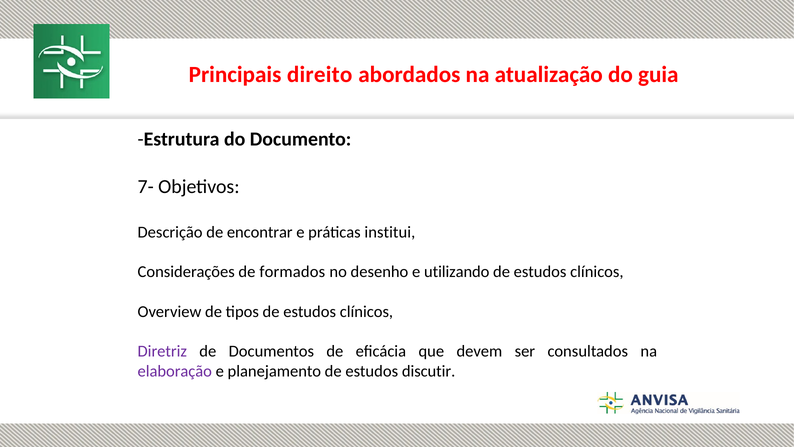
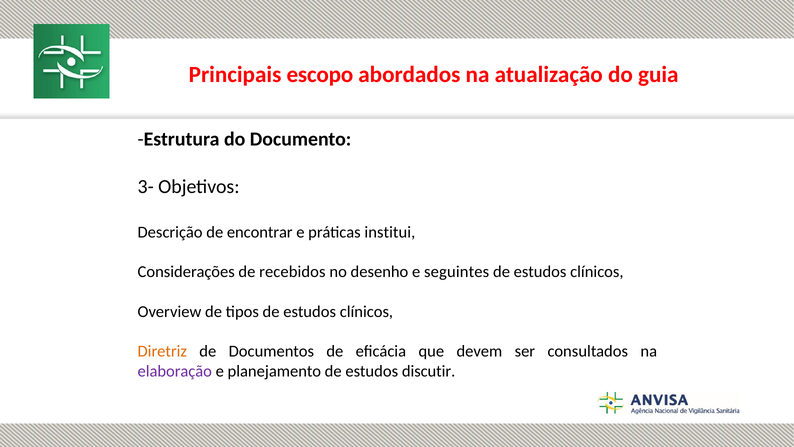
direito: direito -> escopo
7-: 7- -> 3-
formados: formados -> recebidos
utilizando: utilizando -> seguintes
Diretriz colour: purple -> orange
